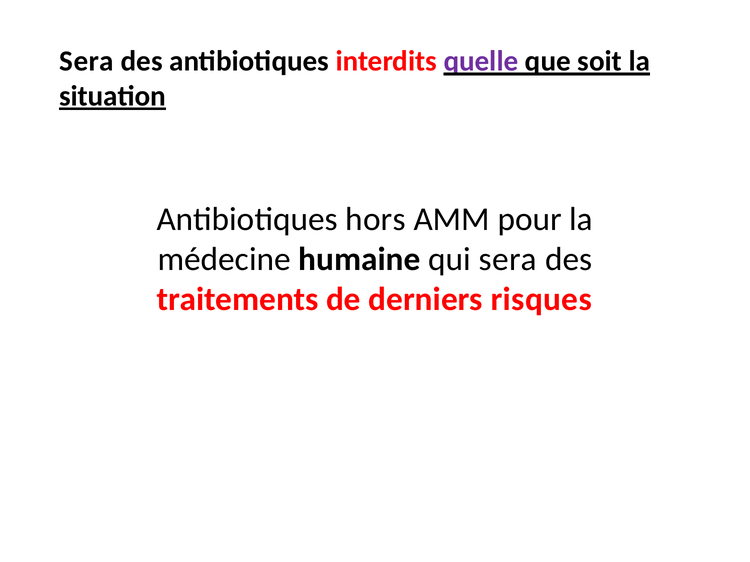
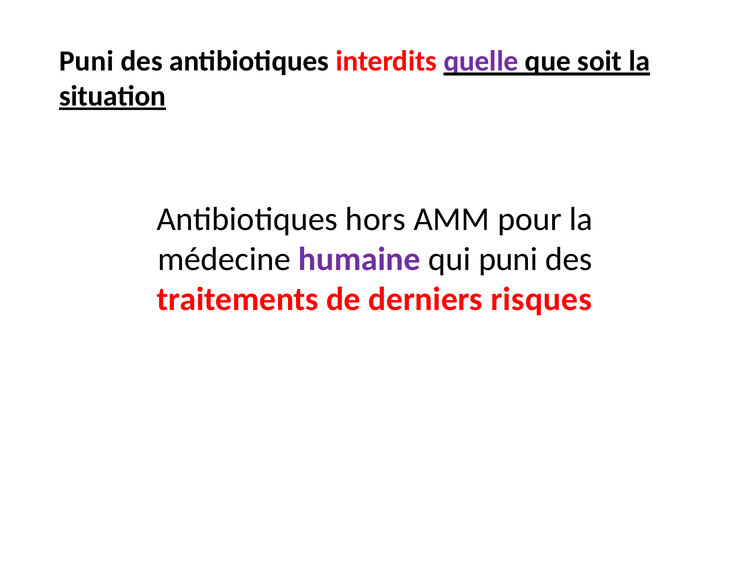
Sera at (87, 61): Sera -> Puni
humaine colour: black -> purple
qui sera: sera -> puni
